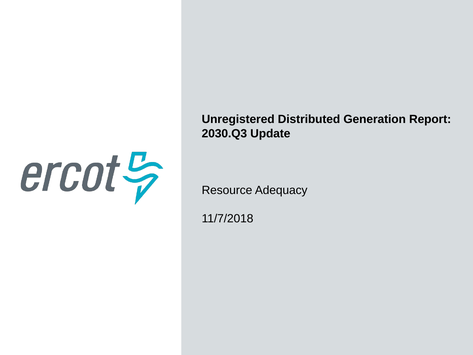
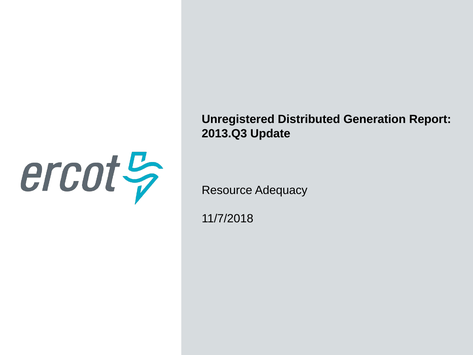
2030.Q3: 2030.Q3 -> 2013.Q3
